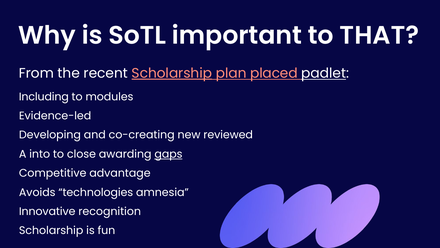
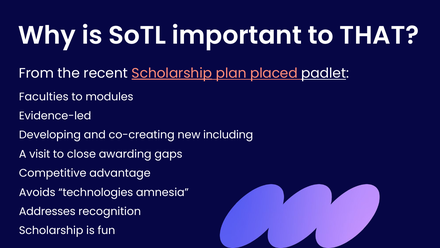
Including: Including -> Faculties
reviewed: reviewed -> including
into: into -> visit
gaps underline: present -> none
Innovative: Innovative -> Addresses
